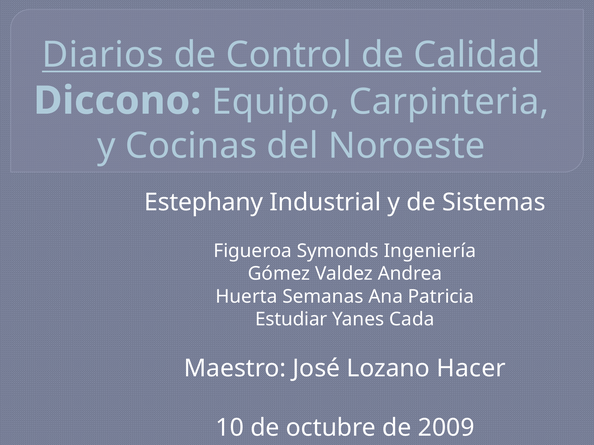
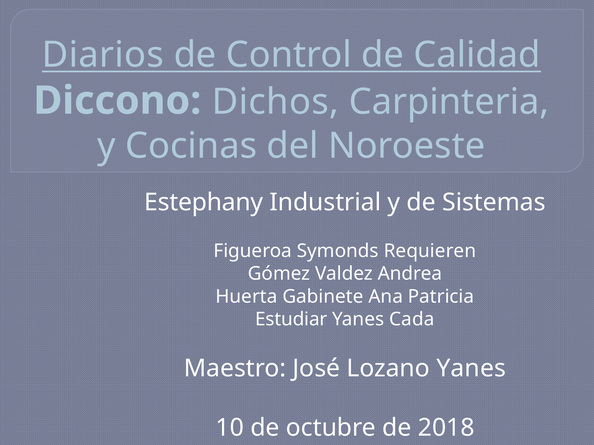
Equipo: Equipo -> Dichos
Ingeniería: Ingeniería -> Requieren
Semanas: Semanas -> Gabinete
Lozano Hacer: Hacer -> Yanes
2009: 2009 -> 2018
